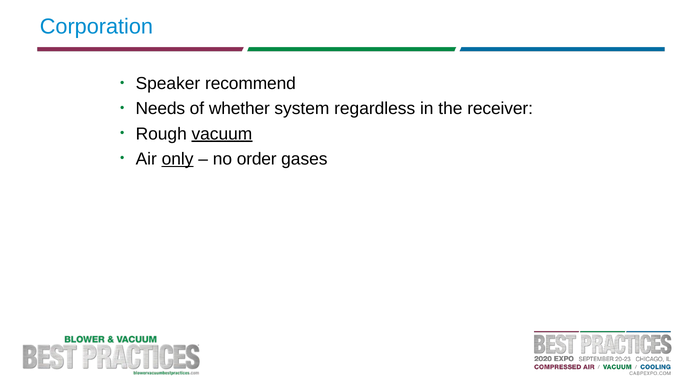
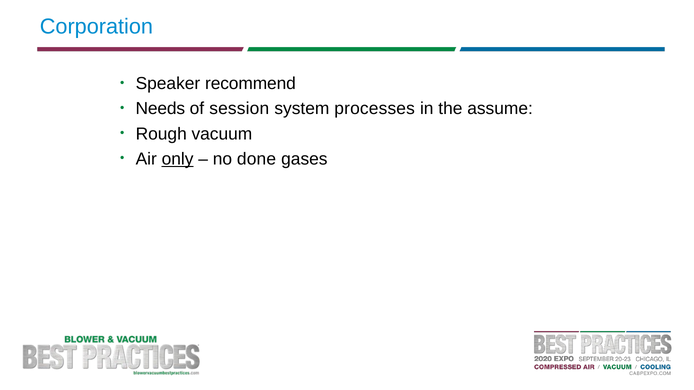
whether: whether -> session
regardless: regardless -> processes
receiver: receiver -> assume
vacuum underline: present -> none
order: order -> done
